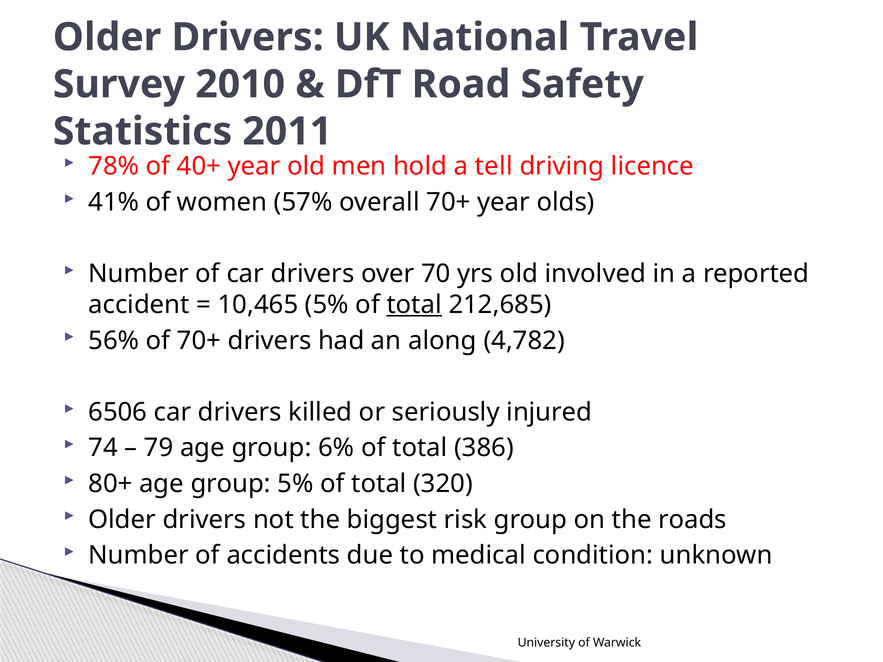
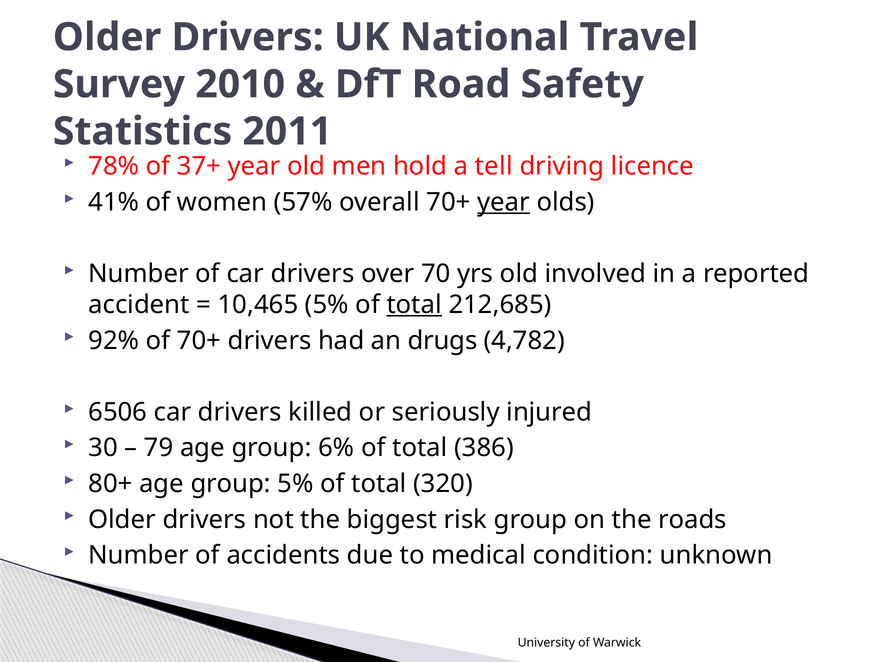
40+: 40+ -> 37+
year at (504, 202) underline: none -> present
56%: 56% -> 92%
along: along -> drugs
74: 74 -> 30
